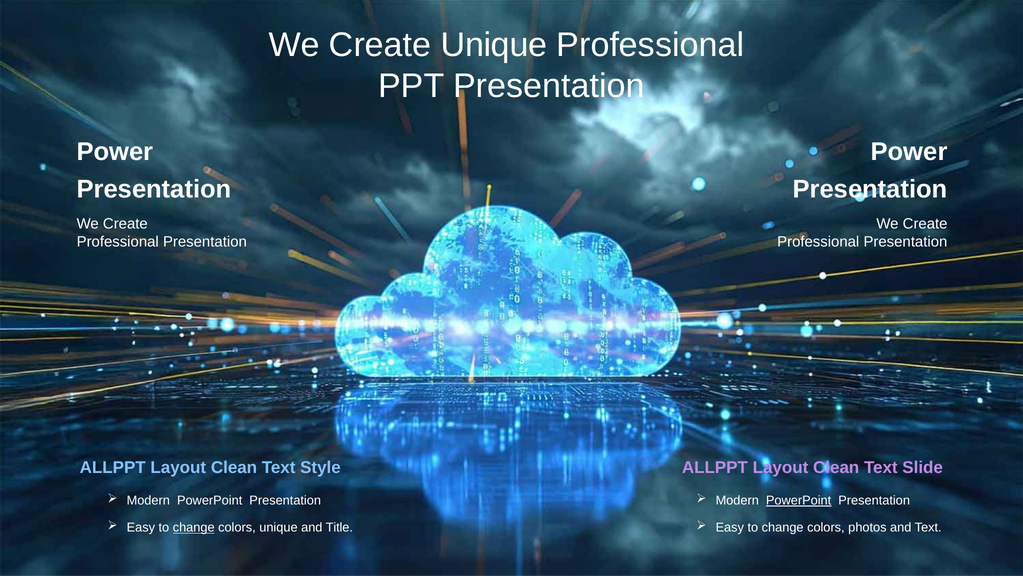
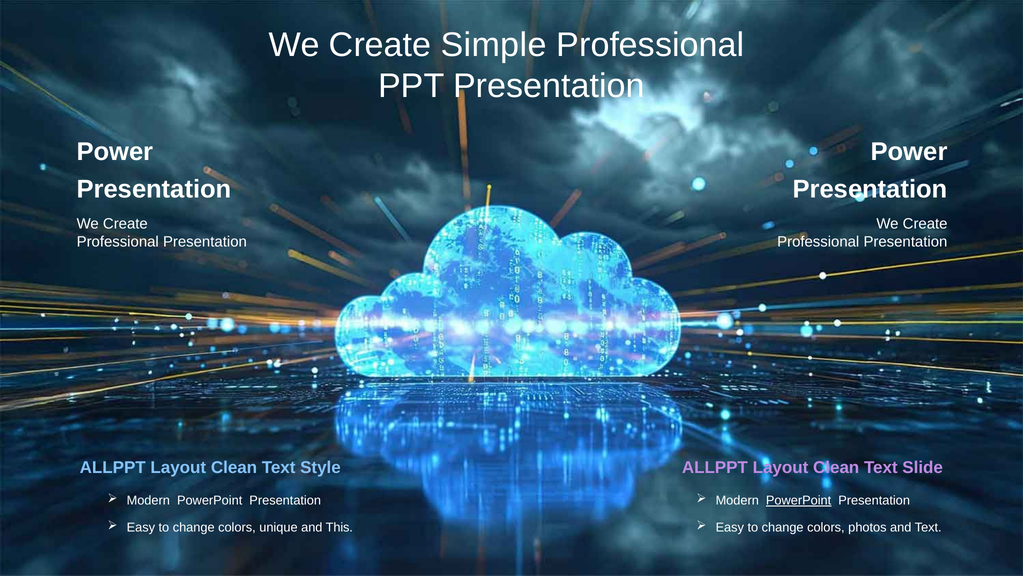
Create Unique: Unique -> Simple
change at (194, 527) underline: present -> none
Title: Title -> This
